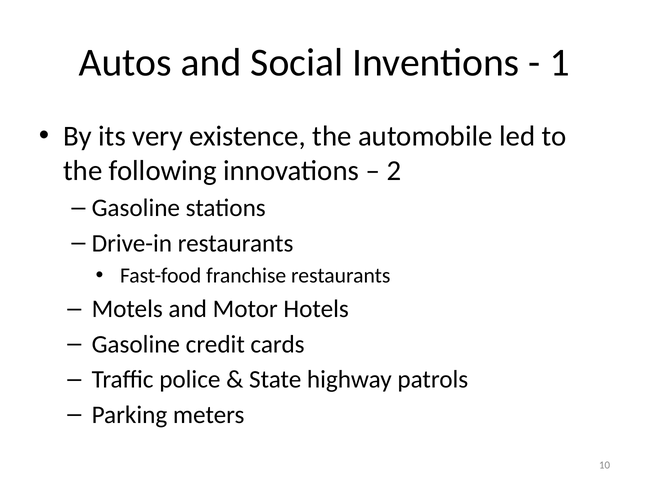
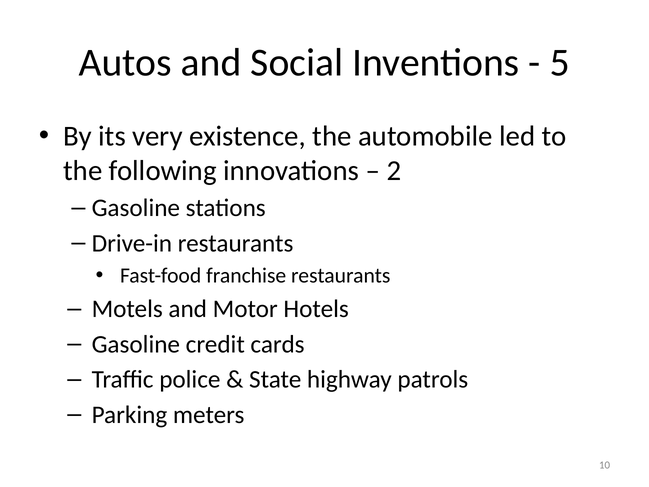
1: 1 -> 5
